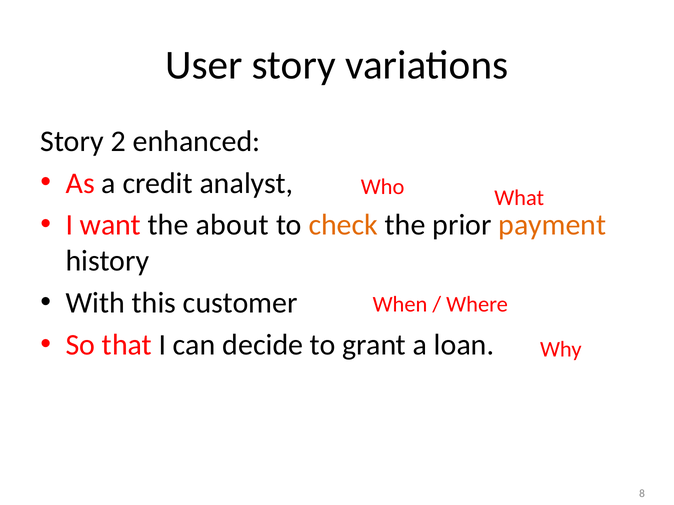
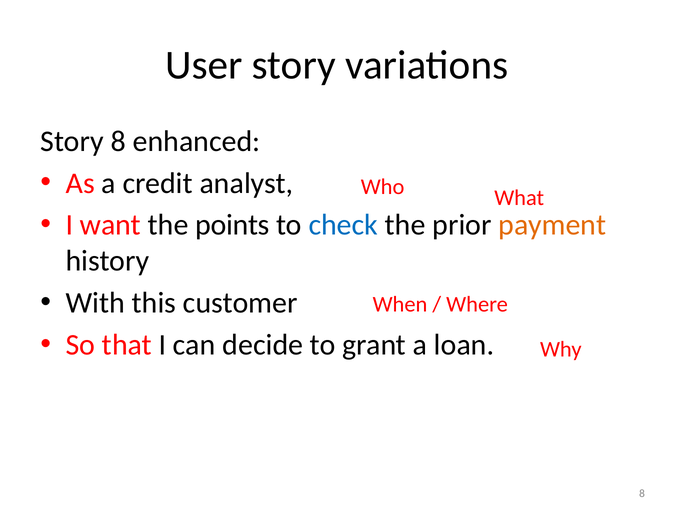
Story 2: 2 -> 8
about: about -> points
check colour: orange -> blue
